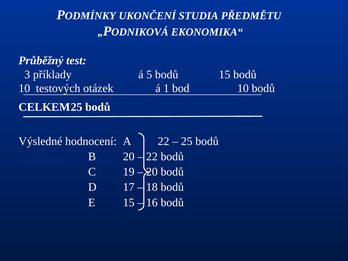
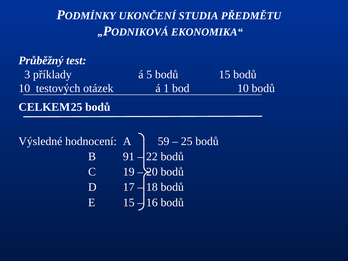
A 22: 22 -> 59
B 20: 20 -> 91
